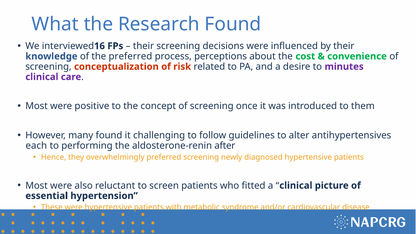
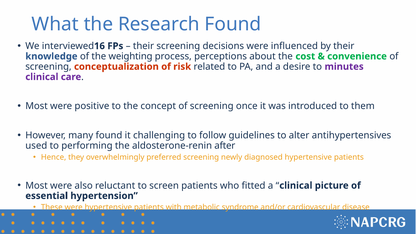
the preferred: preferred -> weighting
each: each -> used
